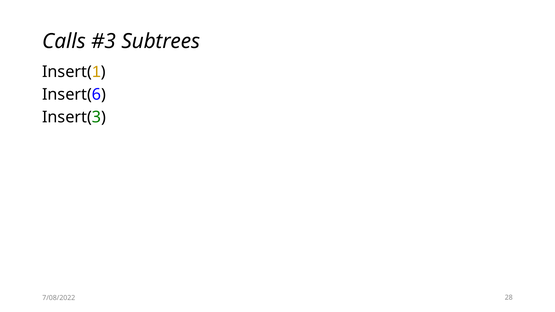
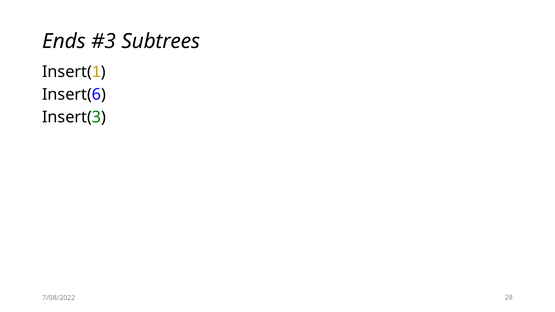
Calls: Calls -> Ends
